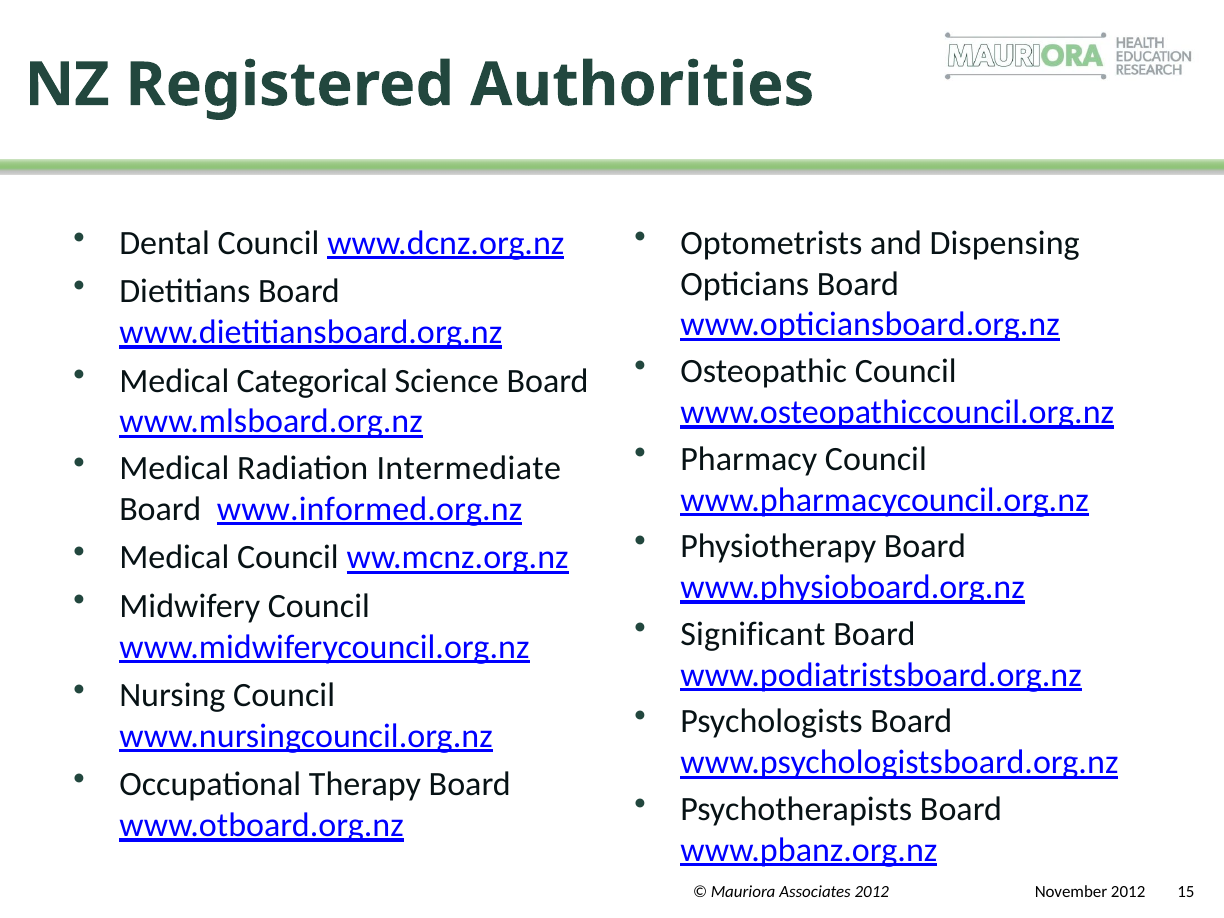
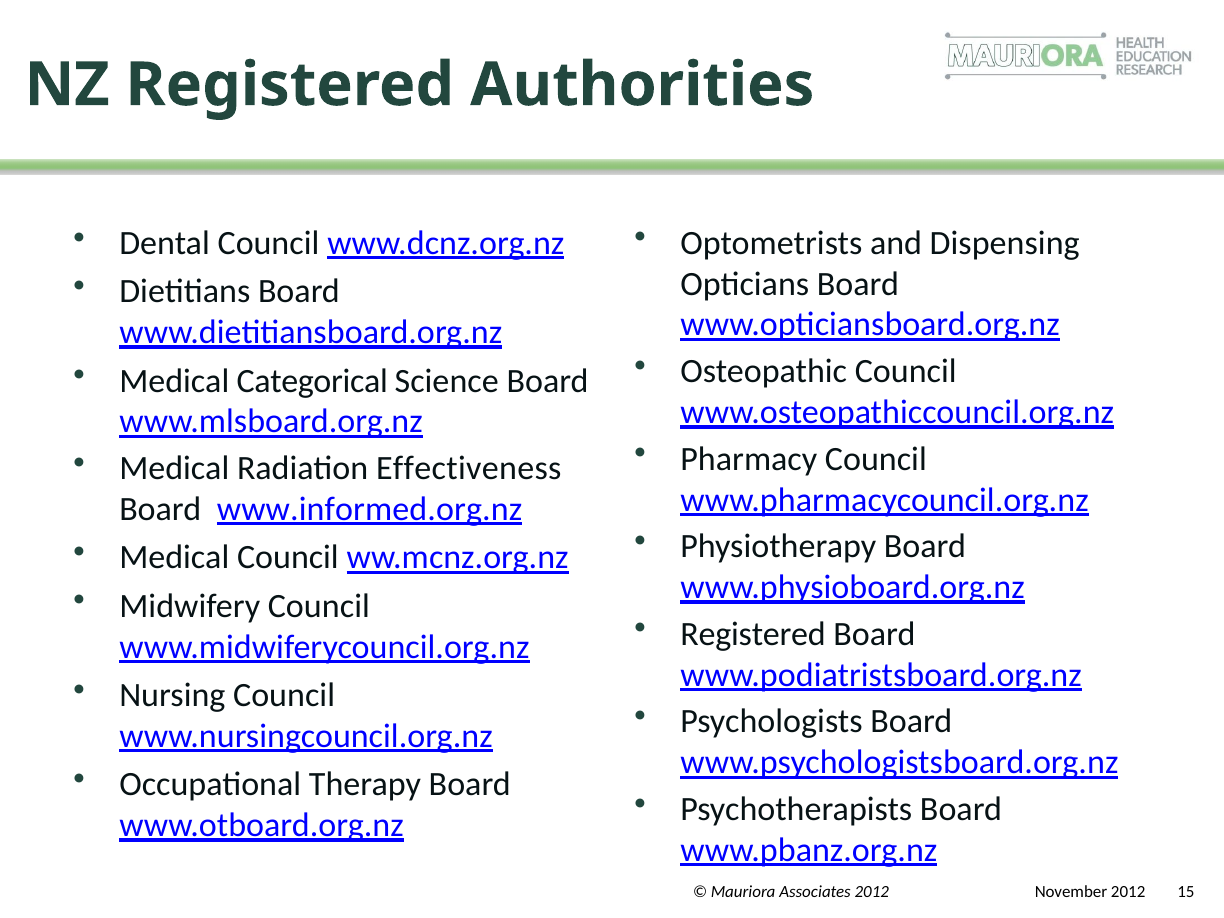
Intermediate: Intermediate -> Effectiveness
Significant at (753, 634): Significant -> Registered
